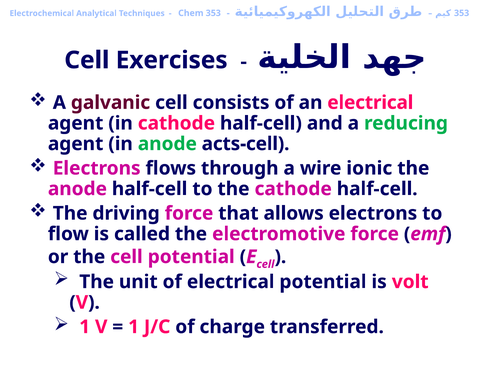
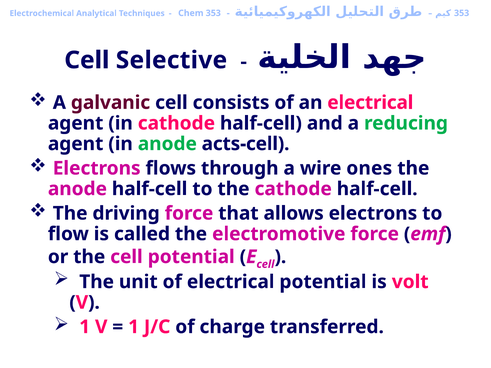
Exercises: Exercises -> Selective
ionic: ionic -> ones
